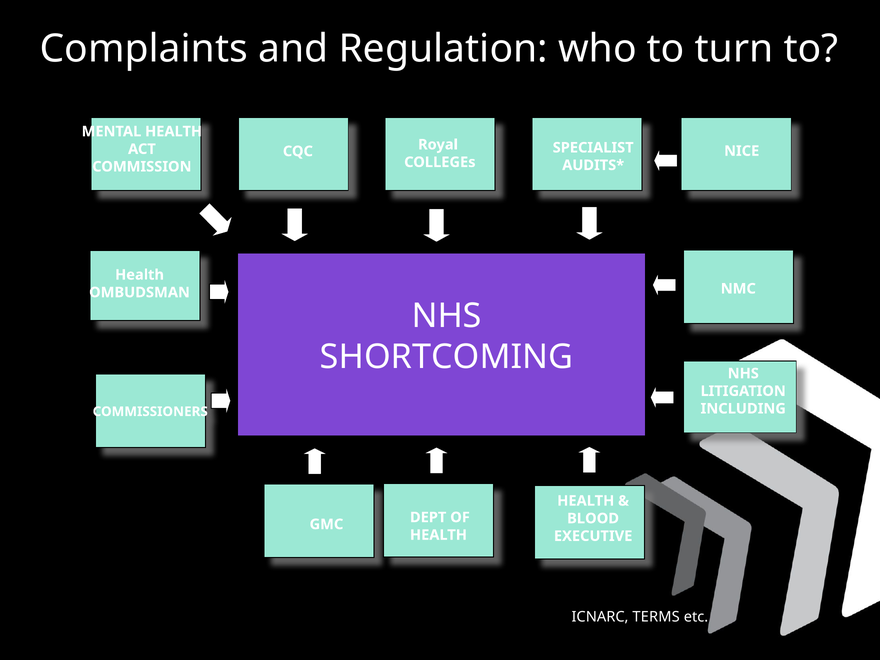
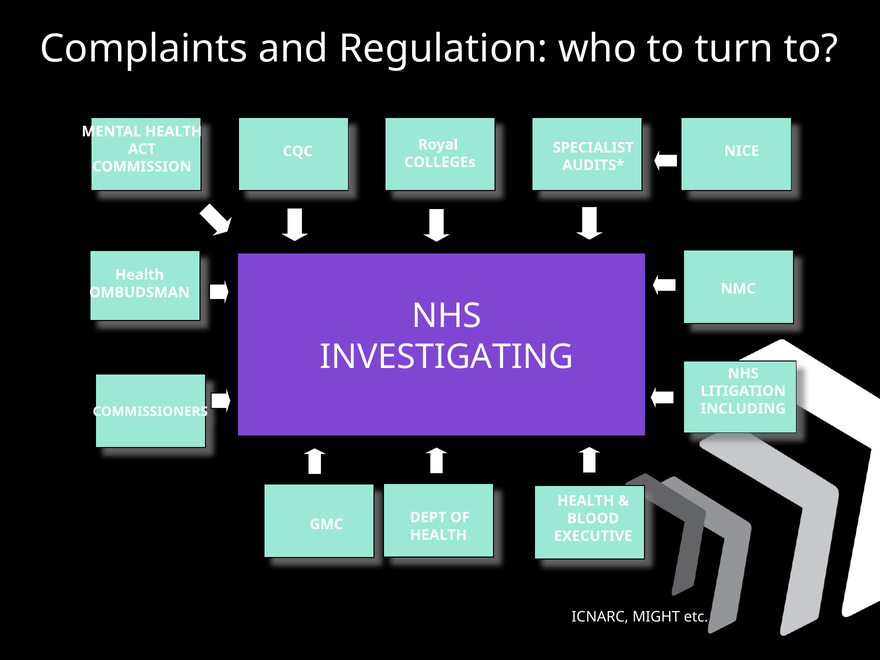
SHORTCOMING: SHORTCOMING -> INVESTIGATING
TERMS: TERMS -> MIGHT
